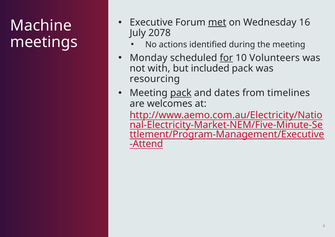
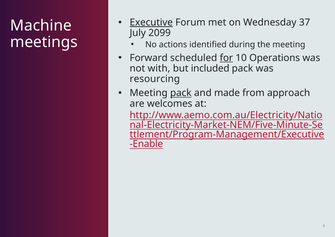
Executive underline: none -> present
met underline: present -> none
16: 16 -> 37
2078: 2078 -> 2099
Monday: Monday -> Forward
Volunteers: Volunteers -> Operations
dates: dates -> made
timelines: timelines -> approach
Attend: Attend -> Enable
